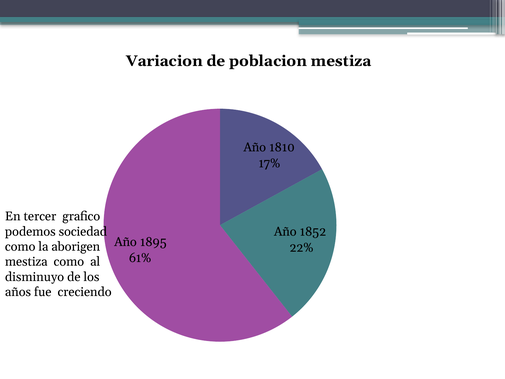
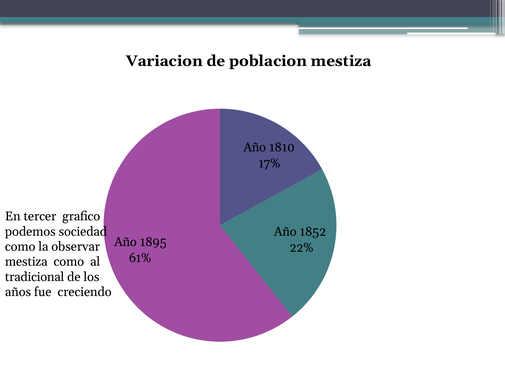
aborigen: aborigen -> observar
disminuyo: disminuyo -> tradicional
